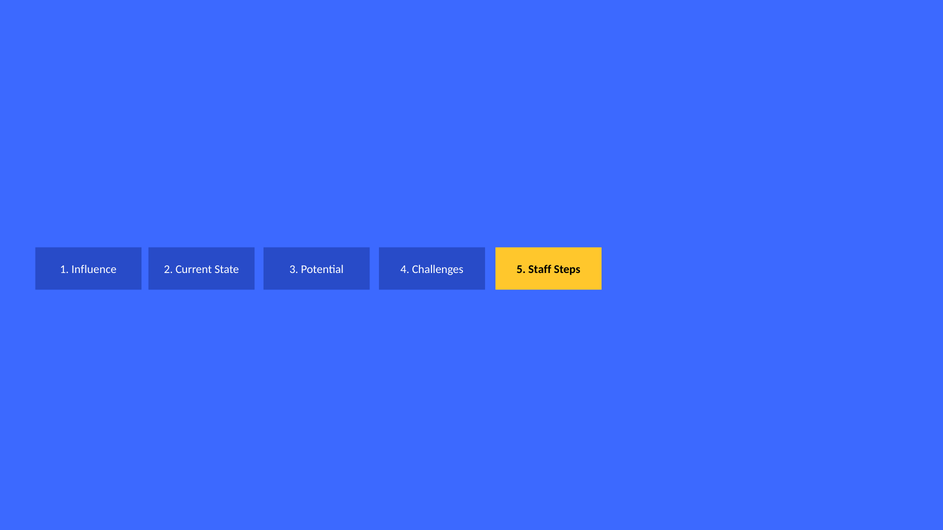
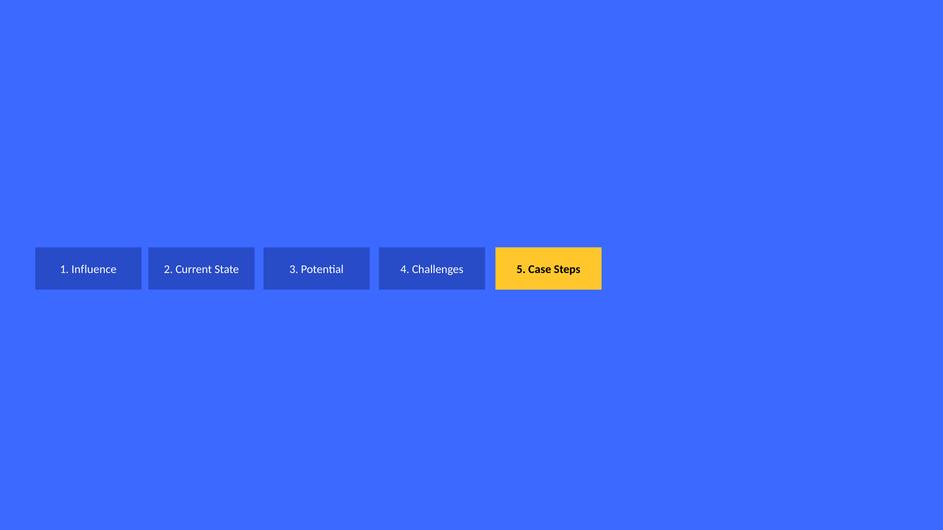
Staff: Staff -> Case
